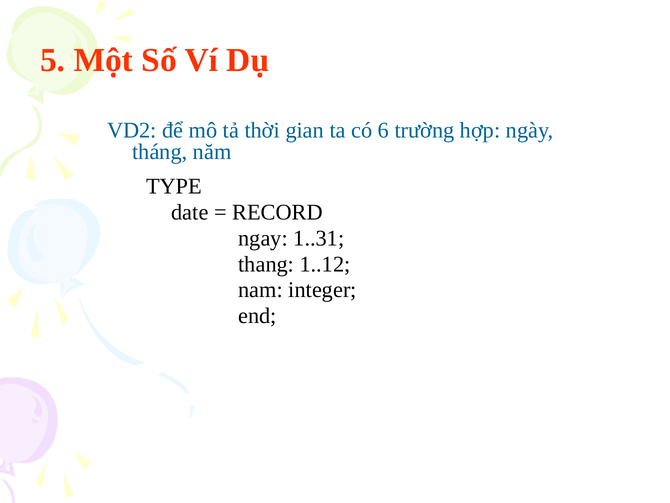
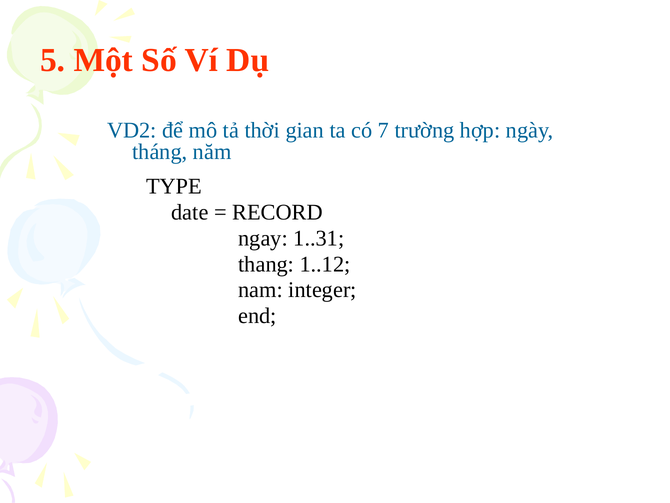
6: 6 -> 7
